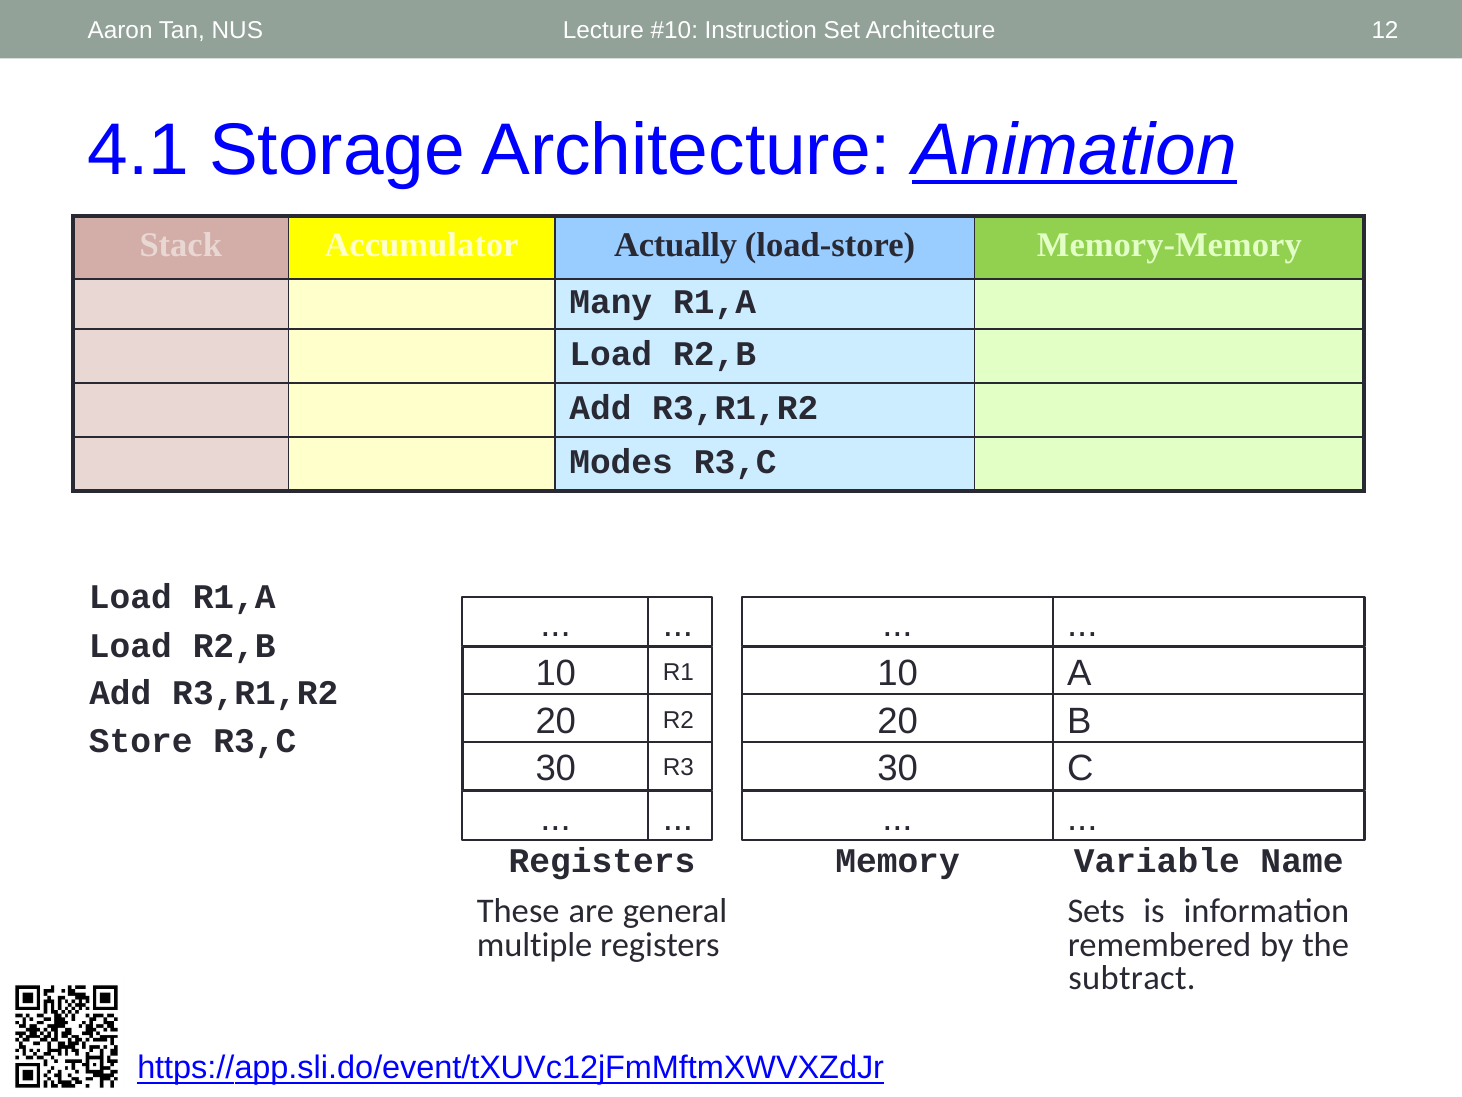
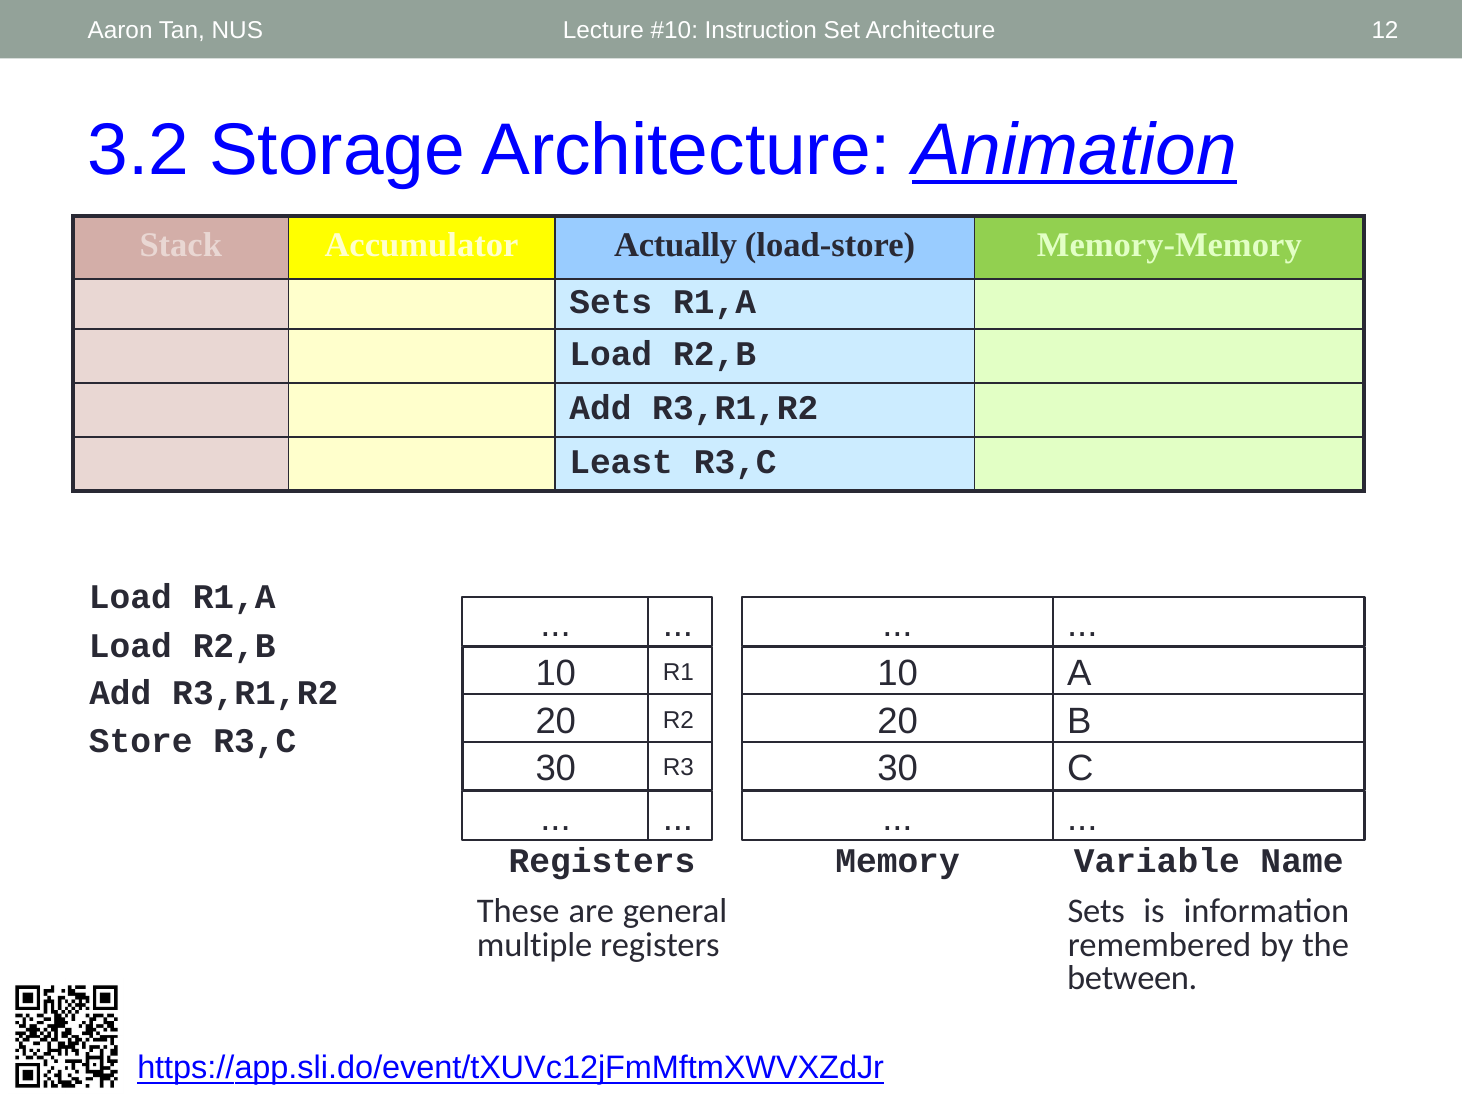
4.1: 4.1 -> 3.2
A Many: Many -> Sets
Modes: Modes -> Least
subtract: subtract -> between
